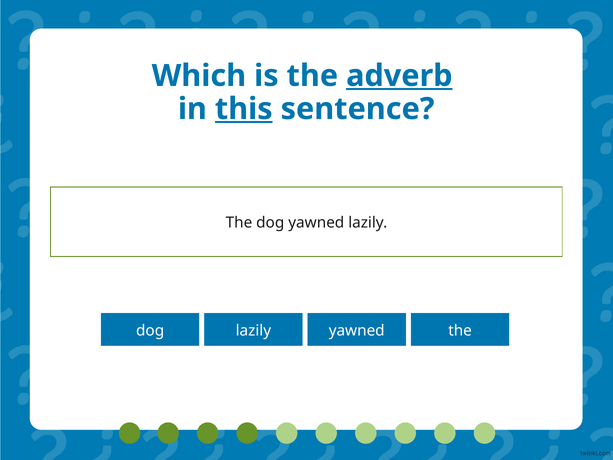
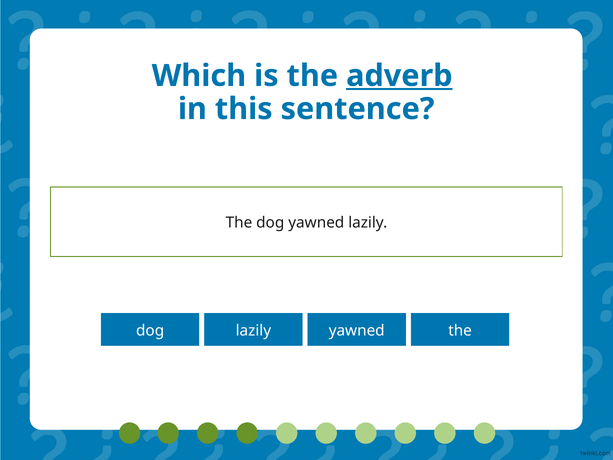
this underline: present -> none
